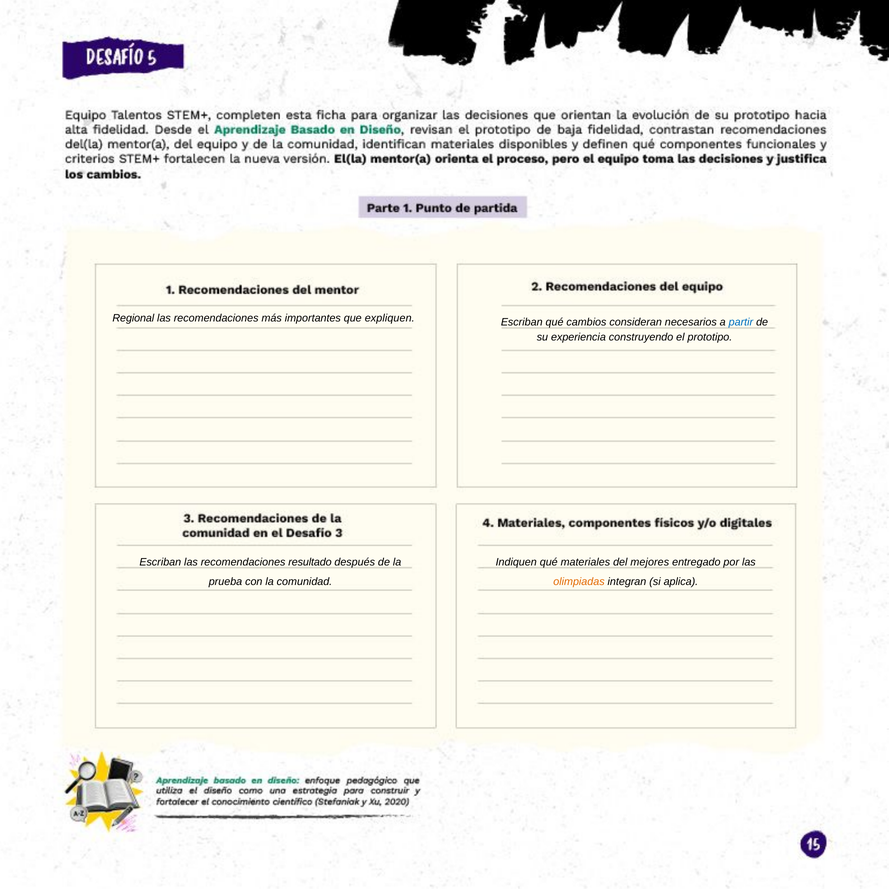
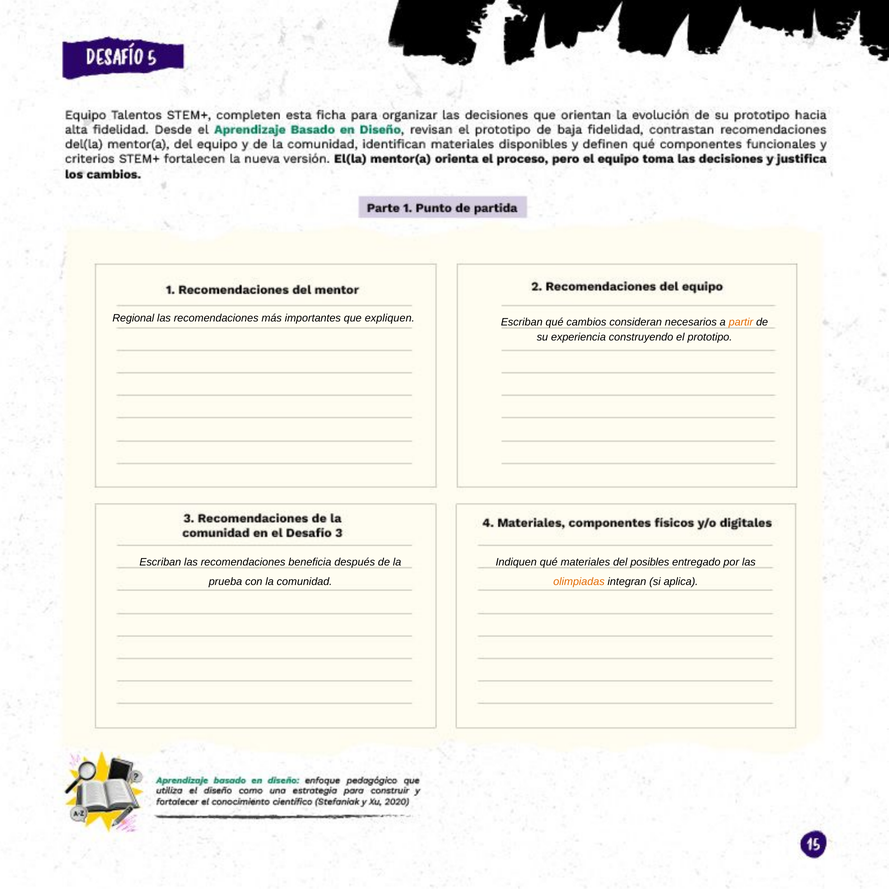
partir colour: blue -> orange
resultado: resultado -> beneficia
mejores: mejores -> posibles
